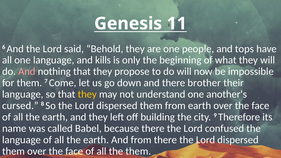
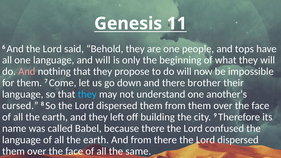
and kills: kills -> will
they at (87, 94) colour: yellow -> light blue
from earth: earth -> them
the them: them -> same
